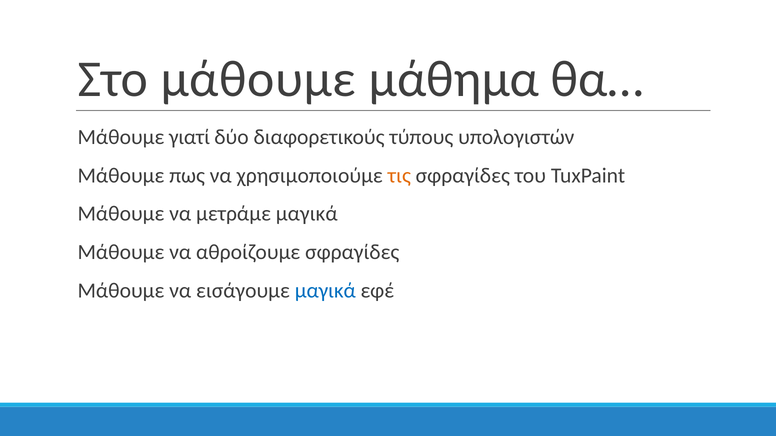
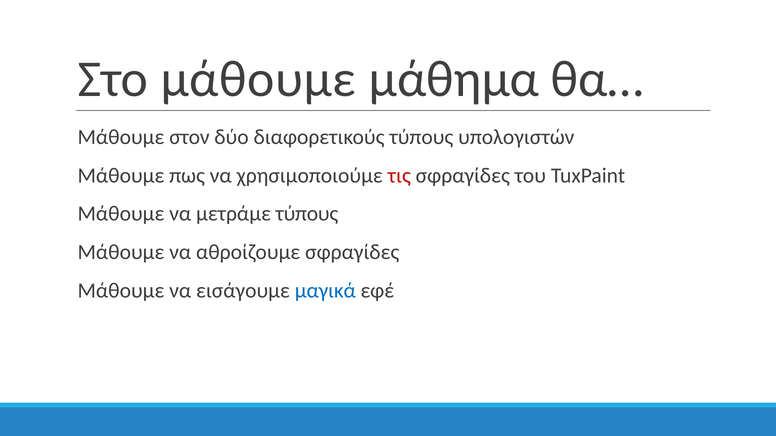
γιατί: γιατί -> στον
τις colour: orange -> red
μετράμε μαγικά: μαγικά -> τύπους
